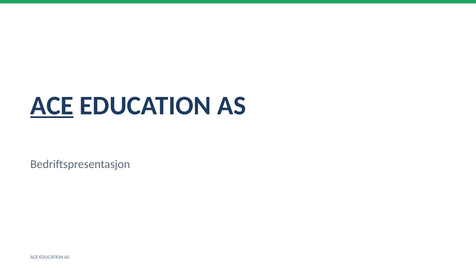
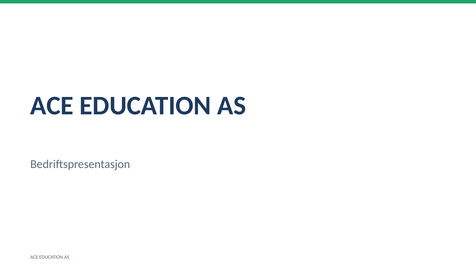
ACE at (52, 106) underline: present -> none
